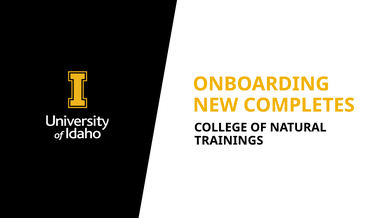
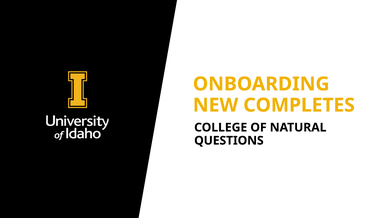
TRAININGS: TRAININGS -> QUESTIONS
